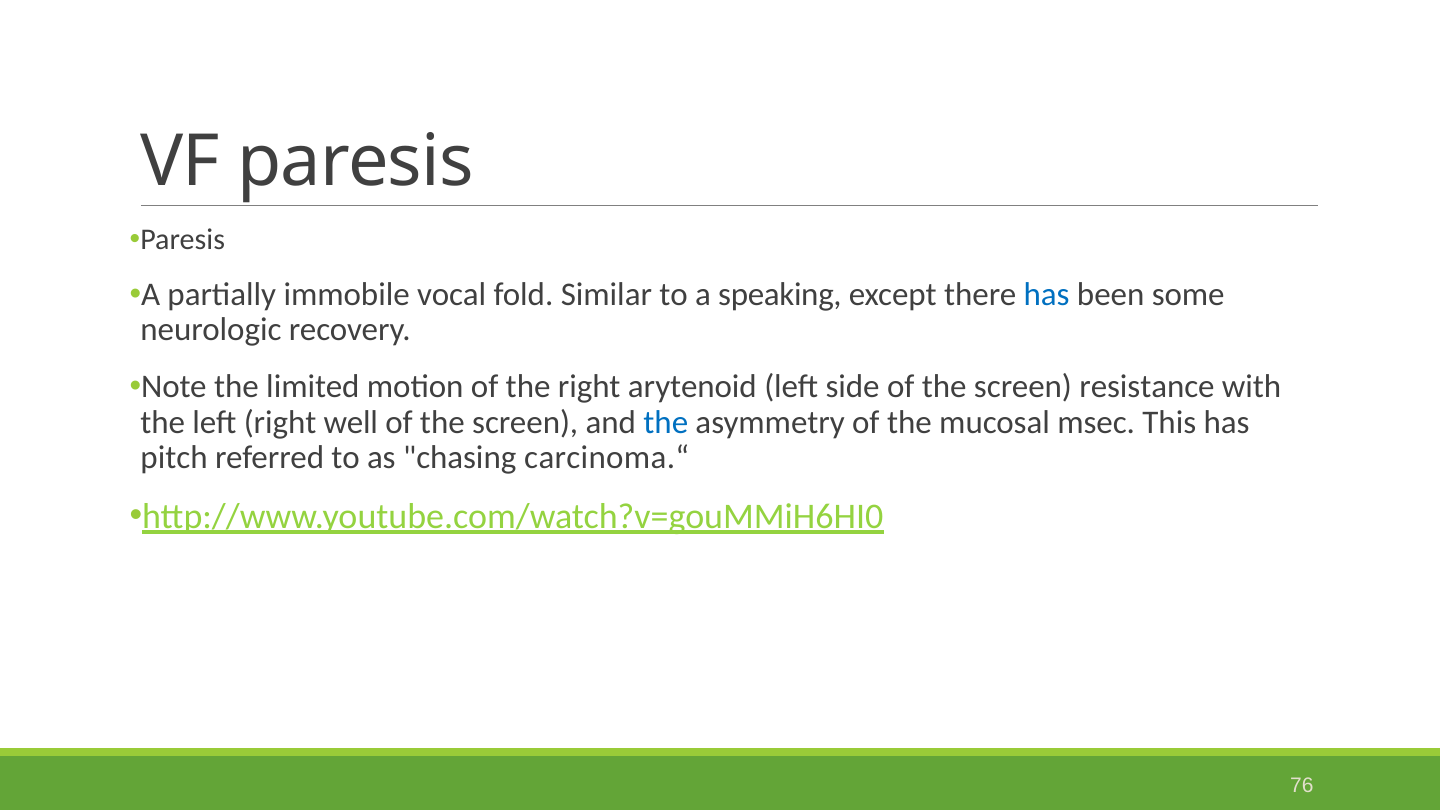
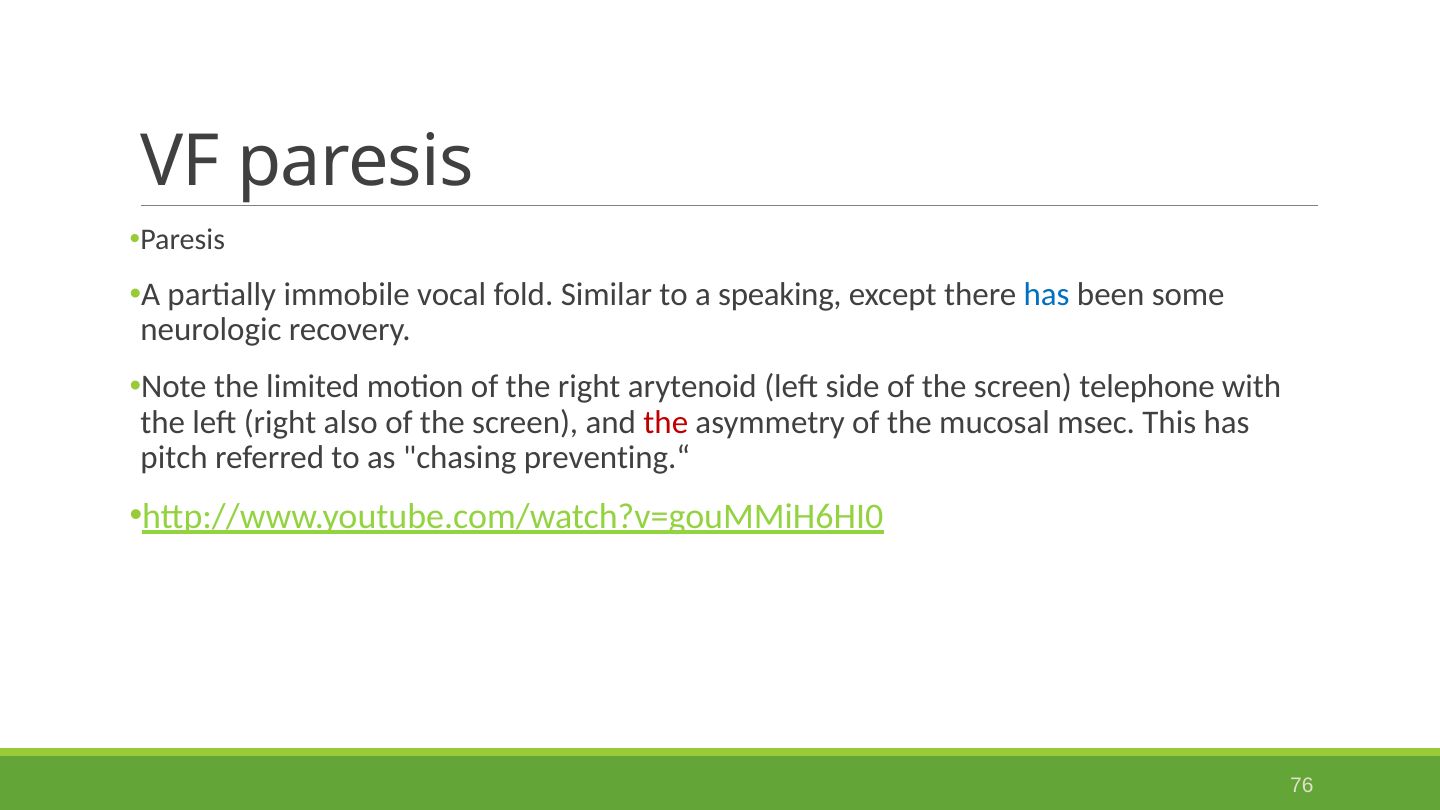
resistance: resistance -> telephone
well: well -> also
the at (666, 422) colour: blue -> red
carcinoma.“: carcinoma.“ -> preventing.“
